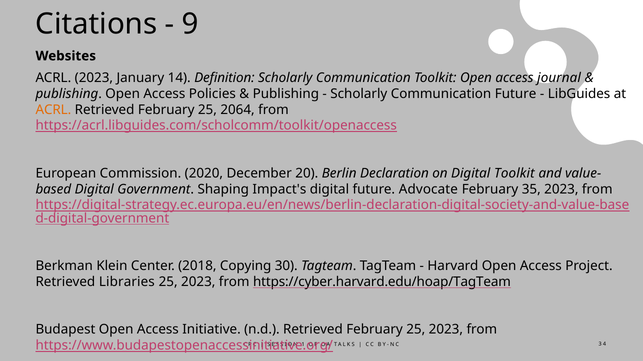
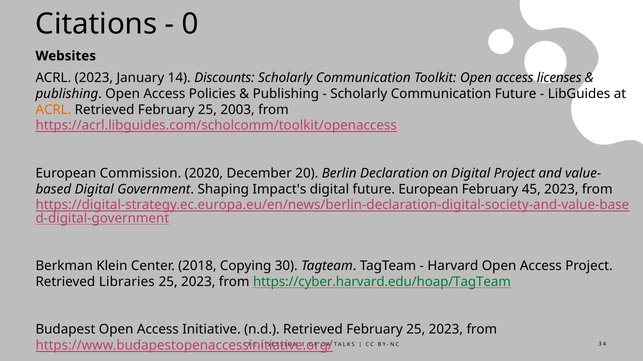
9: 9 -> 0
Definition: Definition -> Discounts
journal: journal -> licenses
2064: 2064 -> 2003
Digital Toolkit: Toolkit -> Project
future Advocate: Advocate -> European
35: 35 -> 45
https://cyber.harvard.edu/hoap/TagTeam colour: black -> green
